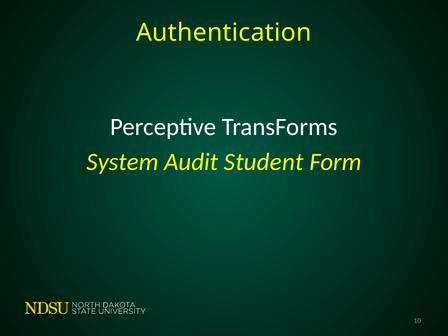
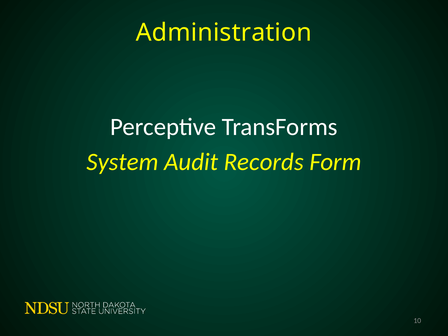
Authentication: Authentication -> Administration
Student: Student -> Records
